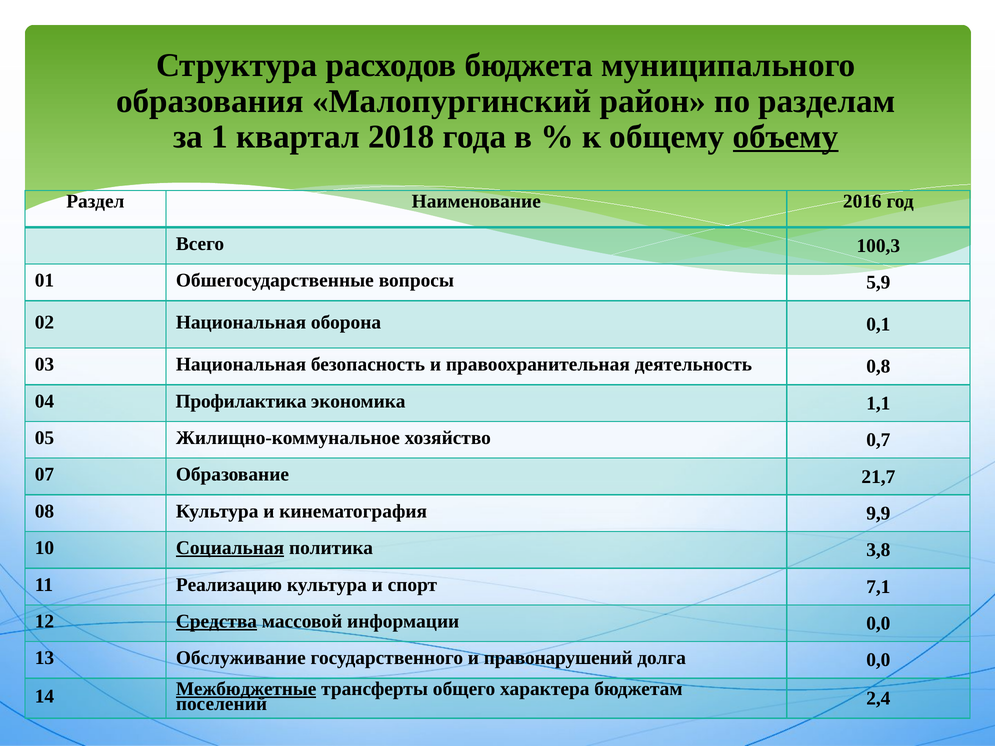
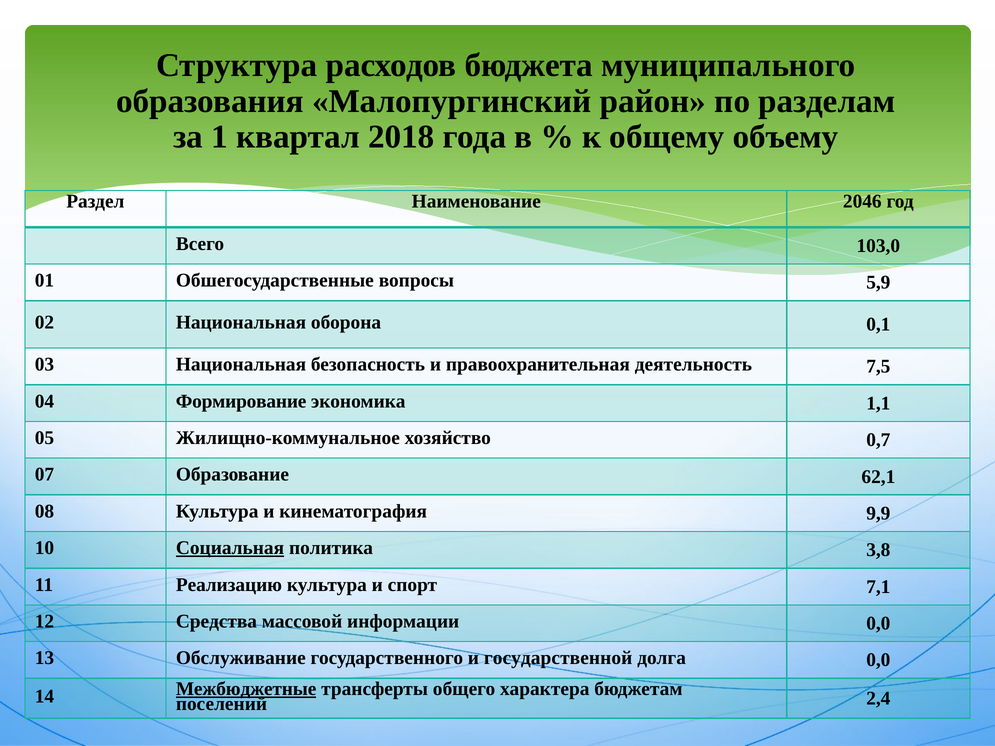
объему underline: present -> none
2016: 2016 -> 2046
100,3: 100,3 -> 103,0
0,8: 0,8 -> 7,5
Профилактика: Профилактика -> Формирование
21,7: 21,7 -> 62,1
Средства underline: present -> none
правонарушений: правонарушений -> государственной
